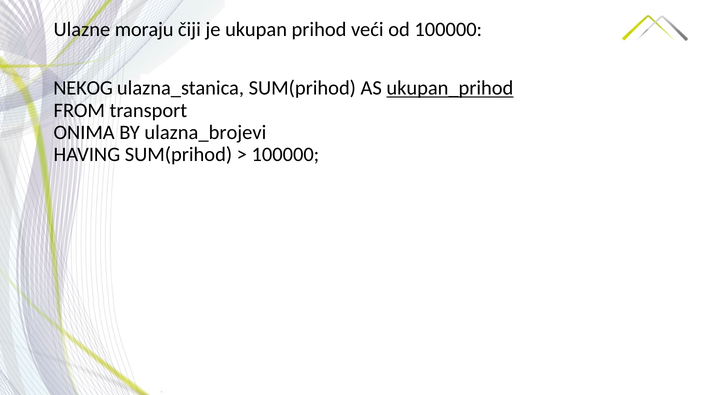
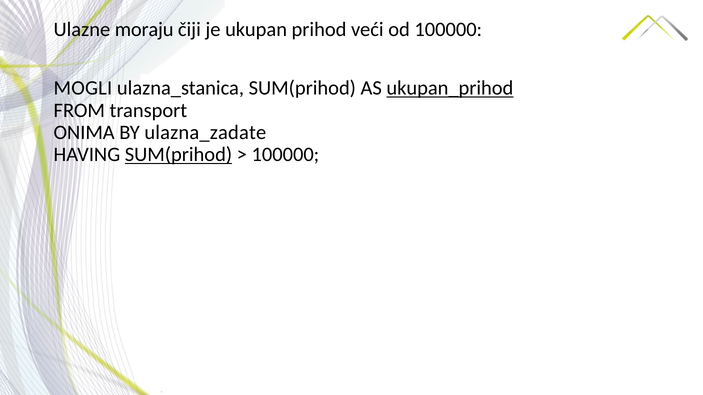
NEKOG: NEKOG -> MOGLI
ulazna_brojevi: ulazna_brojevi -> ulazna_zadate
SUM(prihod at (178, 155) underline: none -> present
